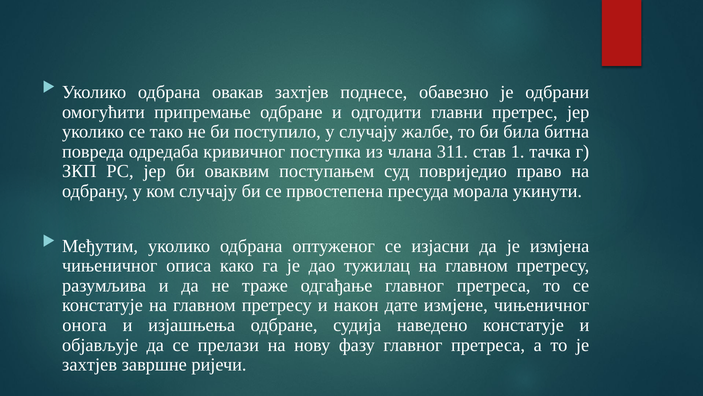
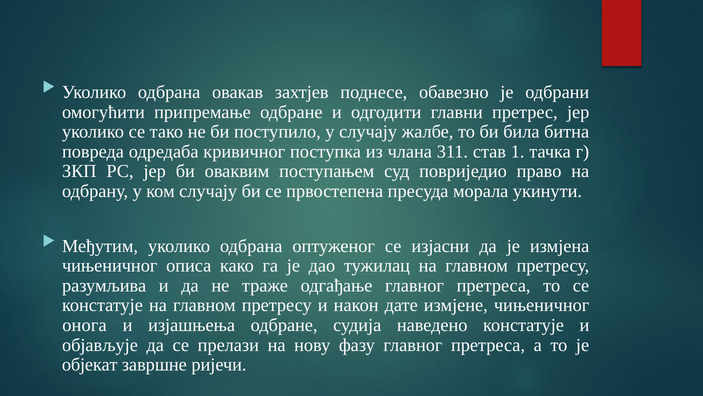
захтјев at (90, 364): захтјев -> објекат
